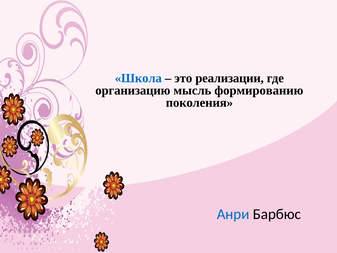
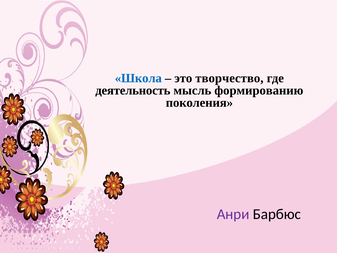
реализации: реализации -> творчество
организацию: организацию -> деятельность
Анри colour: blue -> purple
